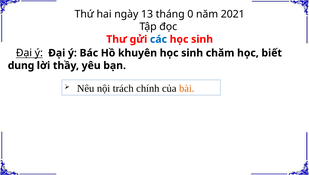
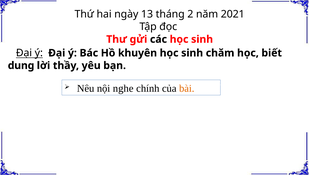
0: 0 -> 2
các colour: blue -> black
trách: trách -> nghe
